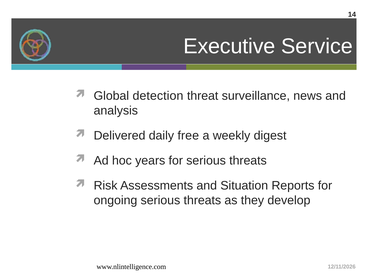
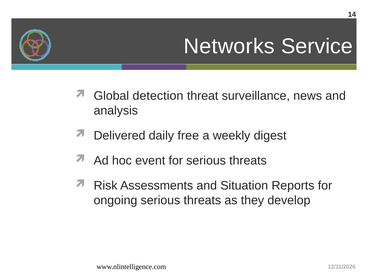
Executive: Executive -> Networks
years: years -> event
